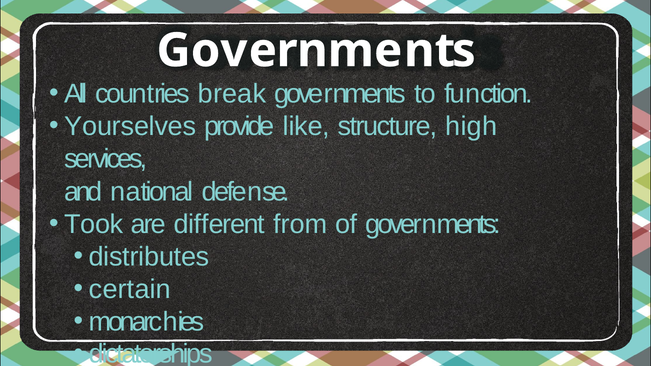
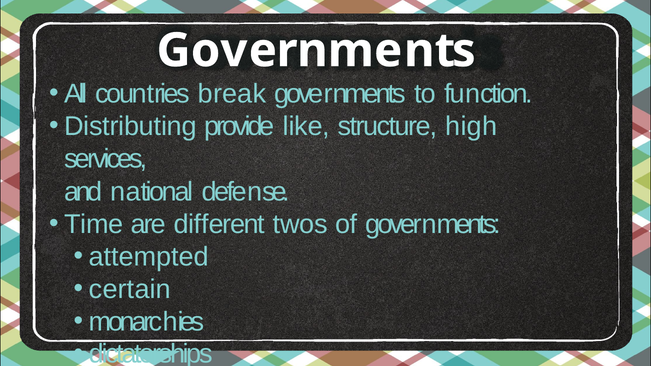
Yourselves: Yourselves -> Distributing
Took: Took -> Time
from: from -> twos
distributes: distributes -> attempted
